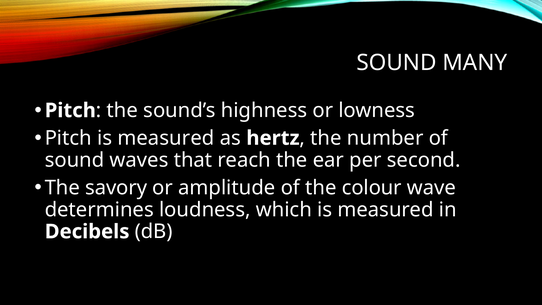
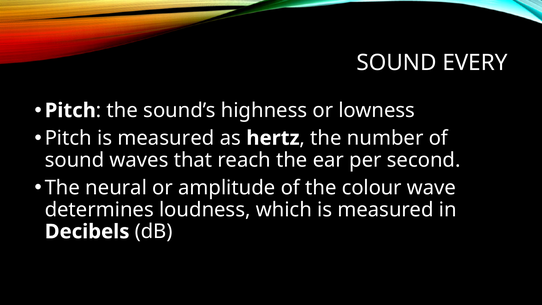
MANY: MANY -> EVERY
savory: savory -> neural
